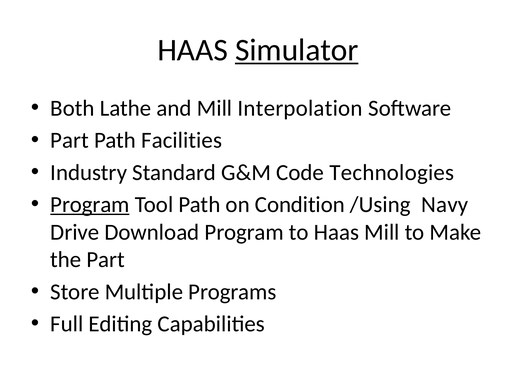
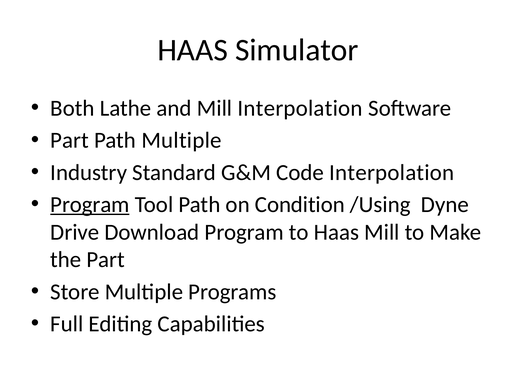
Simulator underline: present -> none
Path Facilities: Facilities -> Multiple
Code Technologies: Technologies -> Interpolation
Navy: Navy -> Dyne
